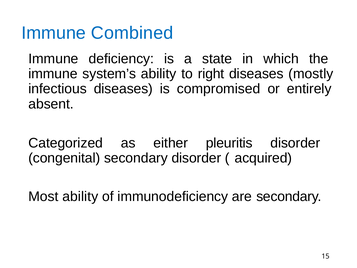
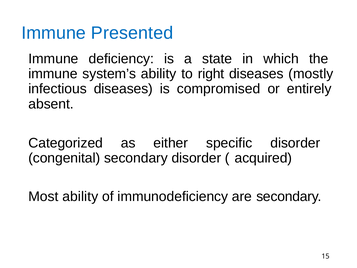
Combined: Combined -> Presented
pleuritis: pleuritis -> specific
